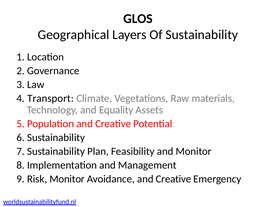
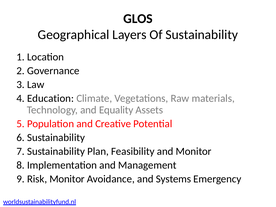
Transport: Transport -> Education
Avoidance and Creative: Creative -> Systems
